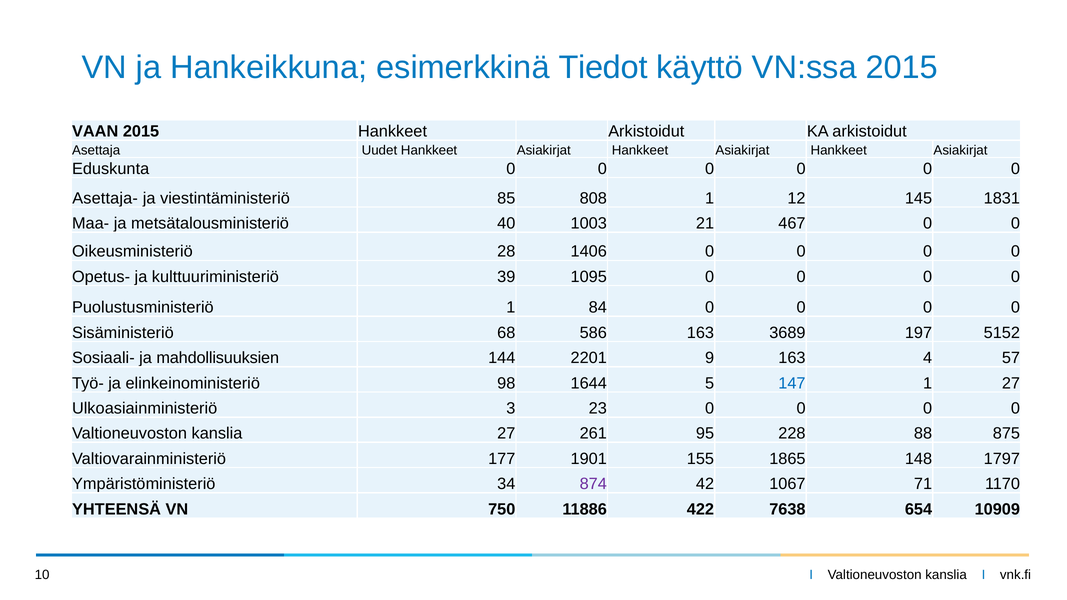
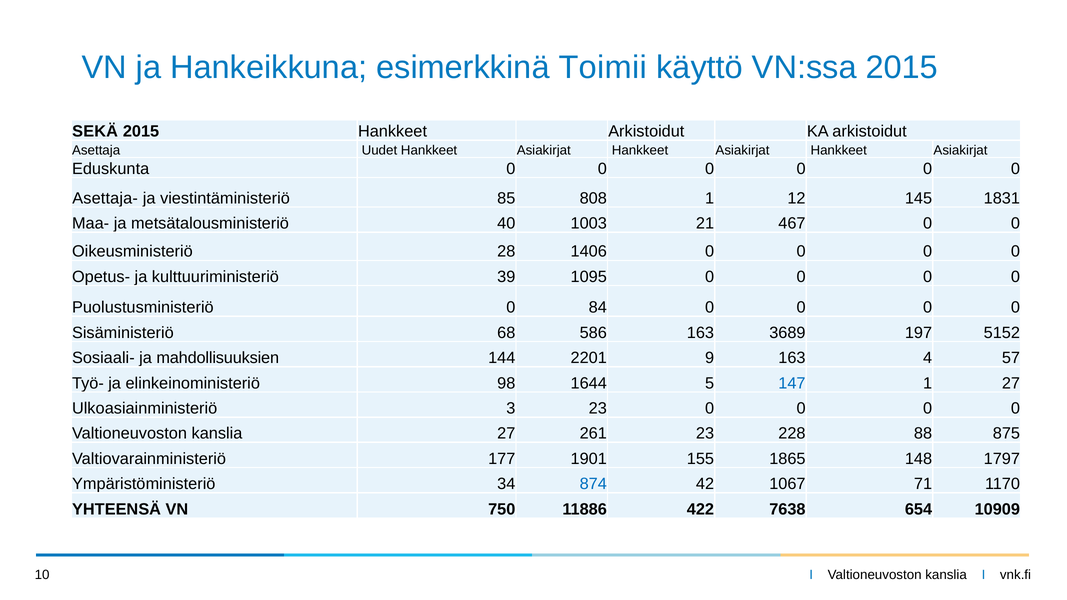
Tiedot: Tiedot -> Toimii
VAAN: VAAN -> SEKÄ
Puolustusministeriö 1: 1 -> 0
261 95: 95 -> 23
874 colour: purple -> blue
